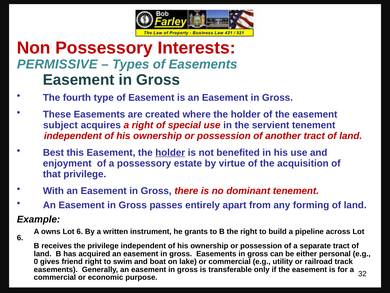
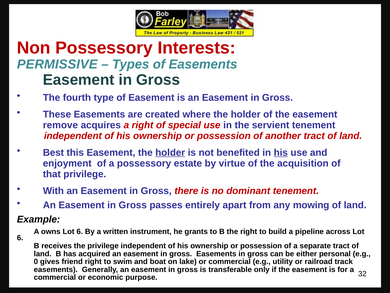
subject: subject -> remove
his at (281, 152) underline: none -> present
forming: forming -> mowing
